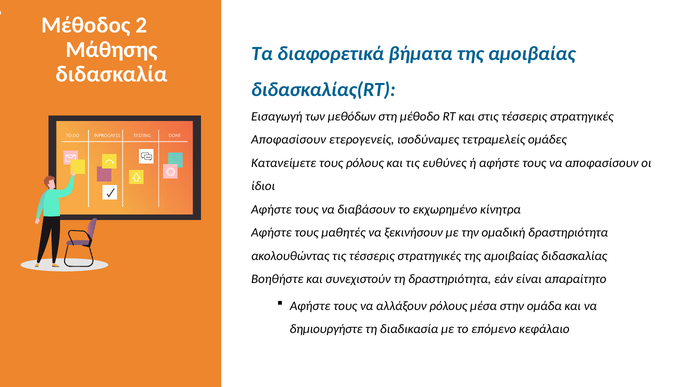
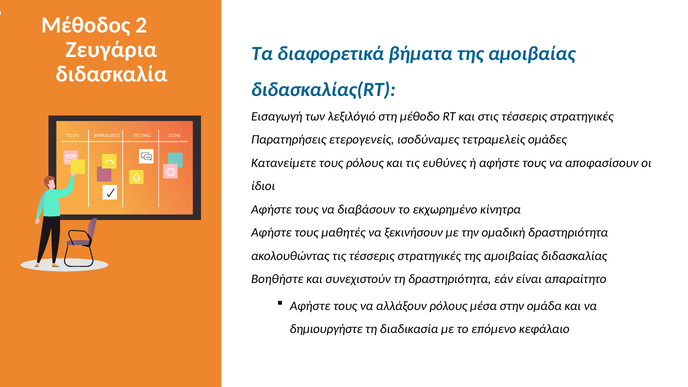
Μάθησης: Μάθησης -> Ζευγάρια
μεθόδων: μεθόδων -> λεξιλόγιό
Αποφασίσουν at (289, 140): Αποφασίσουν -> Παρατηρήσεις
